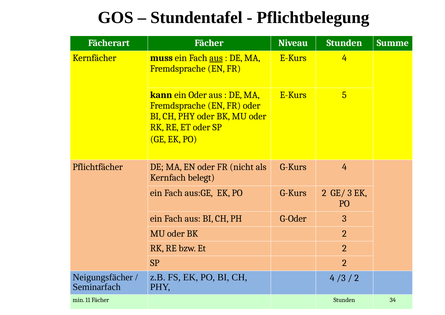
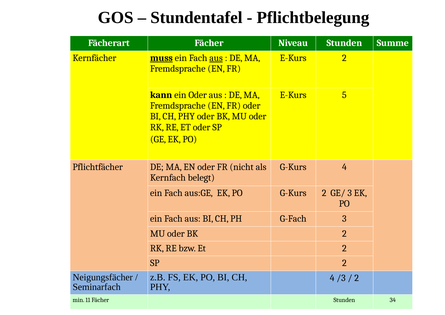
muss underline: none -> present
E-Kurs 4: 4 -> 2
G-Oder: G-Oder -> G-Fach
